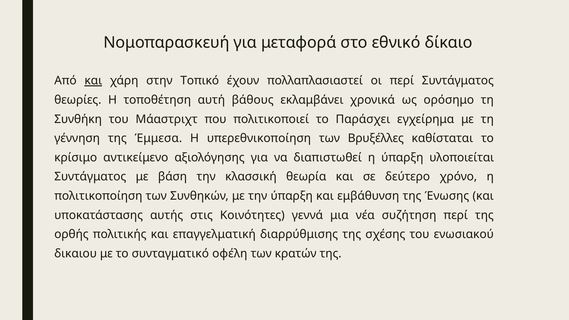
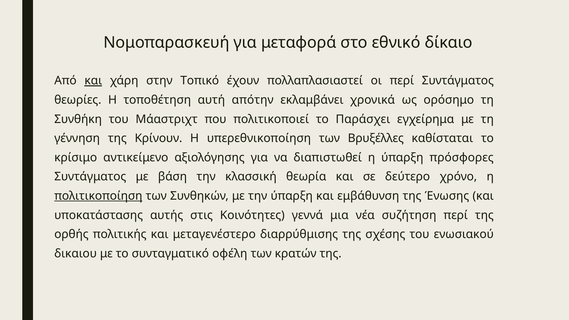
βάθους: βάθους -> απότην
Έμμεσα: Έμμεσα -> Κρίνουν
υλοποιείται: υλοποιείται -> πρόσφορες
πολιτικοποίηση underline: none -> present
επαγγελματική: επαγγελματική -> μεταγενέστερο
